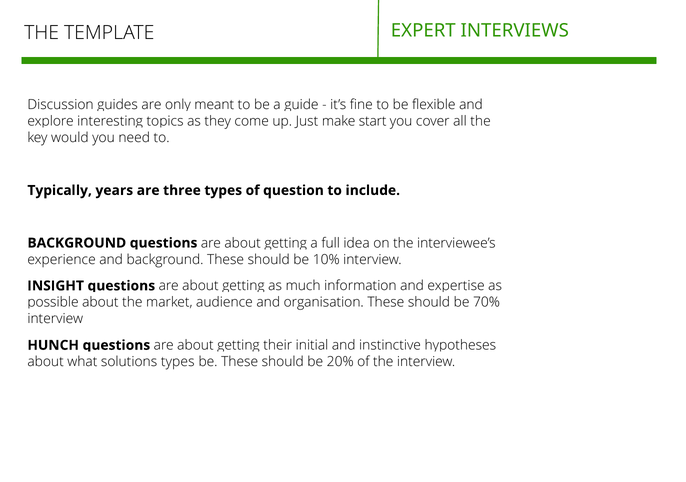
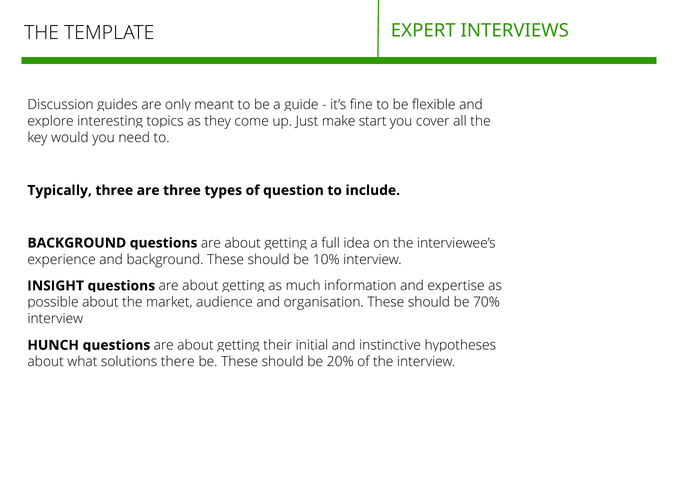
Typically years: years -> three
solutions types: types -> there
